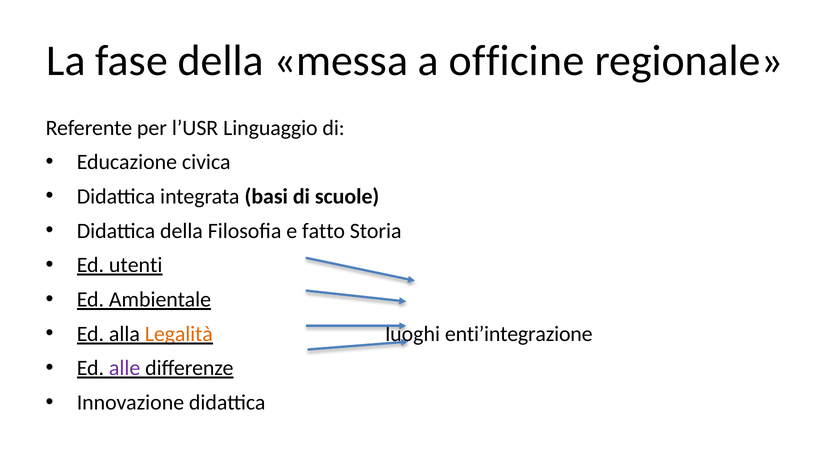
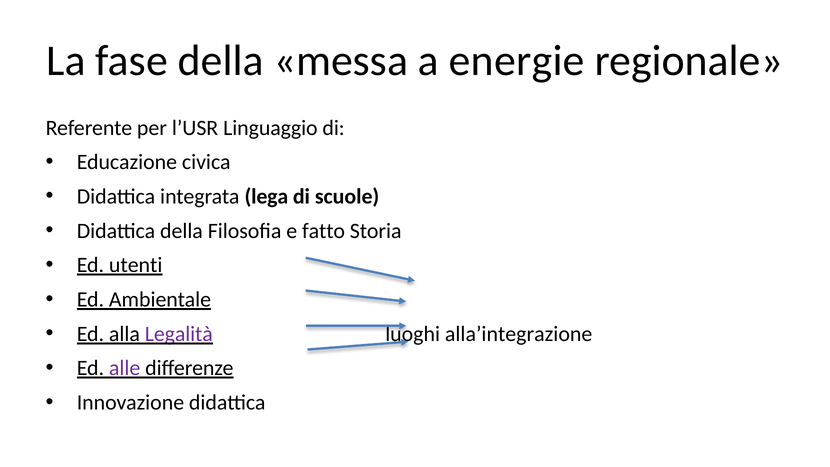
officine: officine -> energie
basi: basi -> lega
Legalità colour: orange -> purple
enti’integrazione: enti’integrazione -> alla’integrazione
